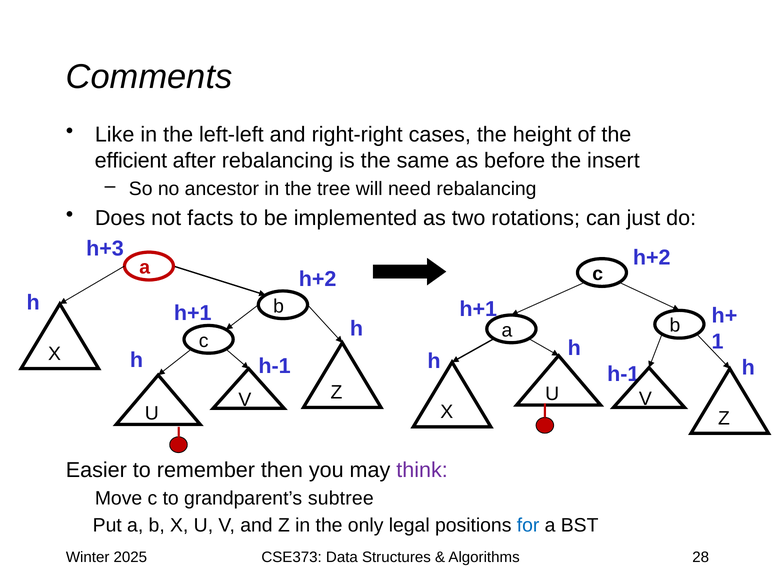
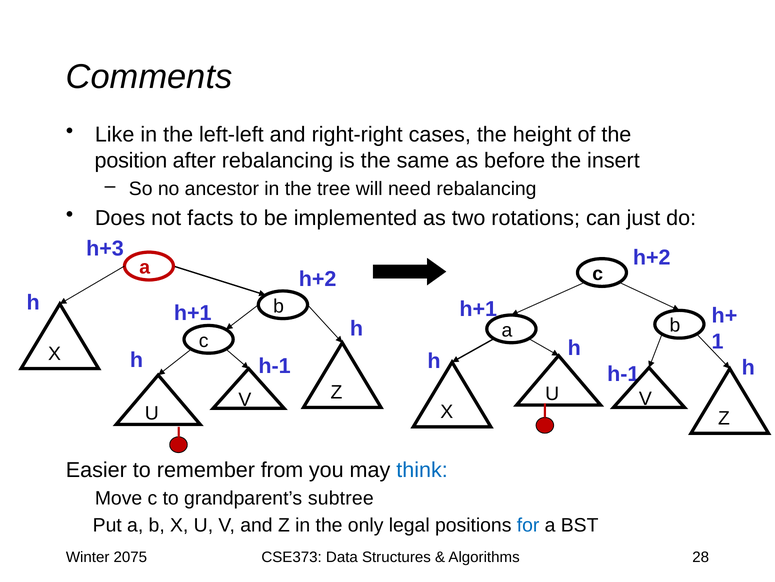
efficient: efficient -> position
then: then -> from
think colour: purple -> blue
2025: 2025 -> 2075
